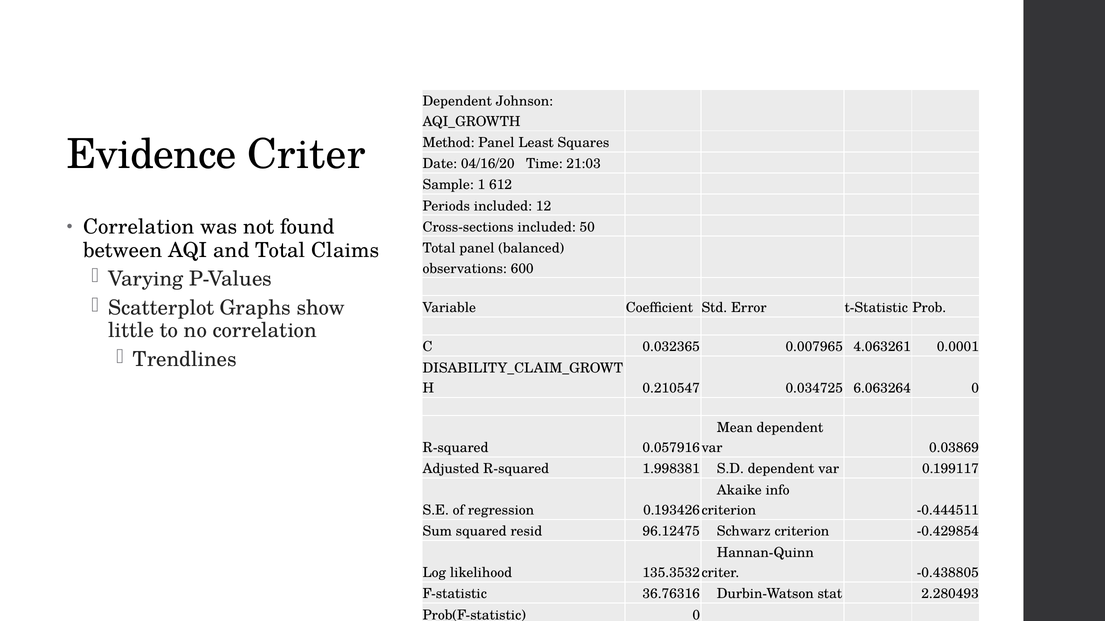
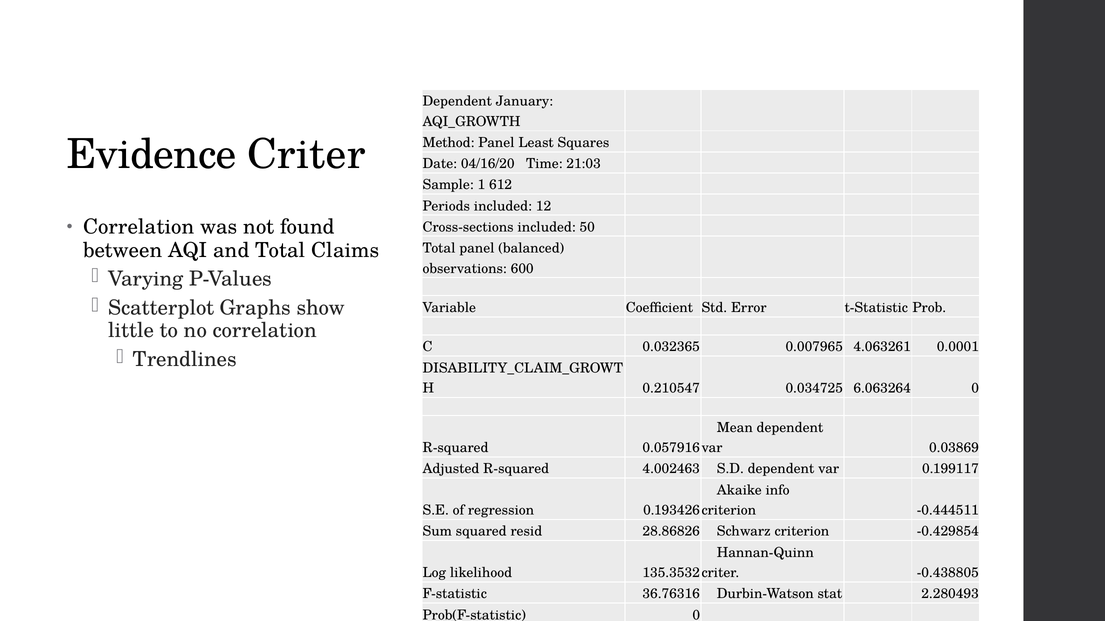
Johnson: Johnson -> January
1.998381: 1.998381 -> 4.002463
96.12475: 96.12475 -> 28.86826
